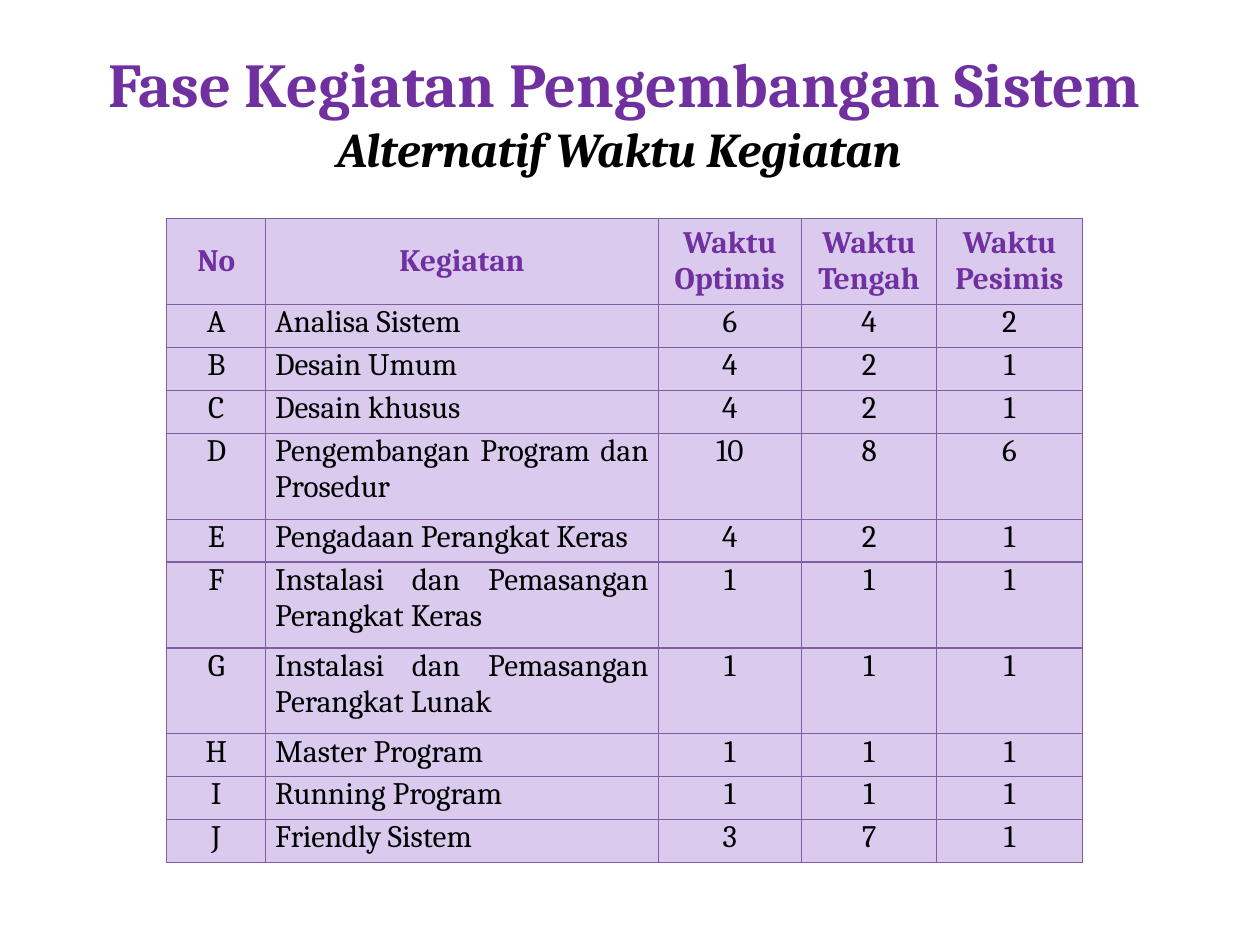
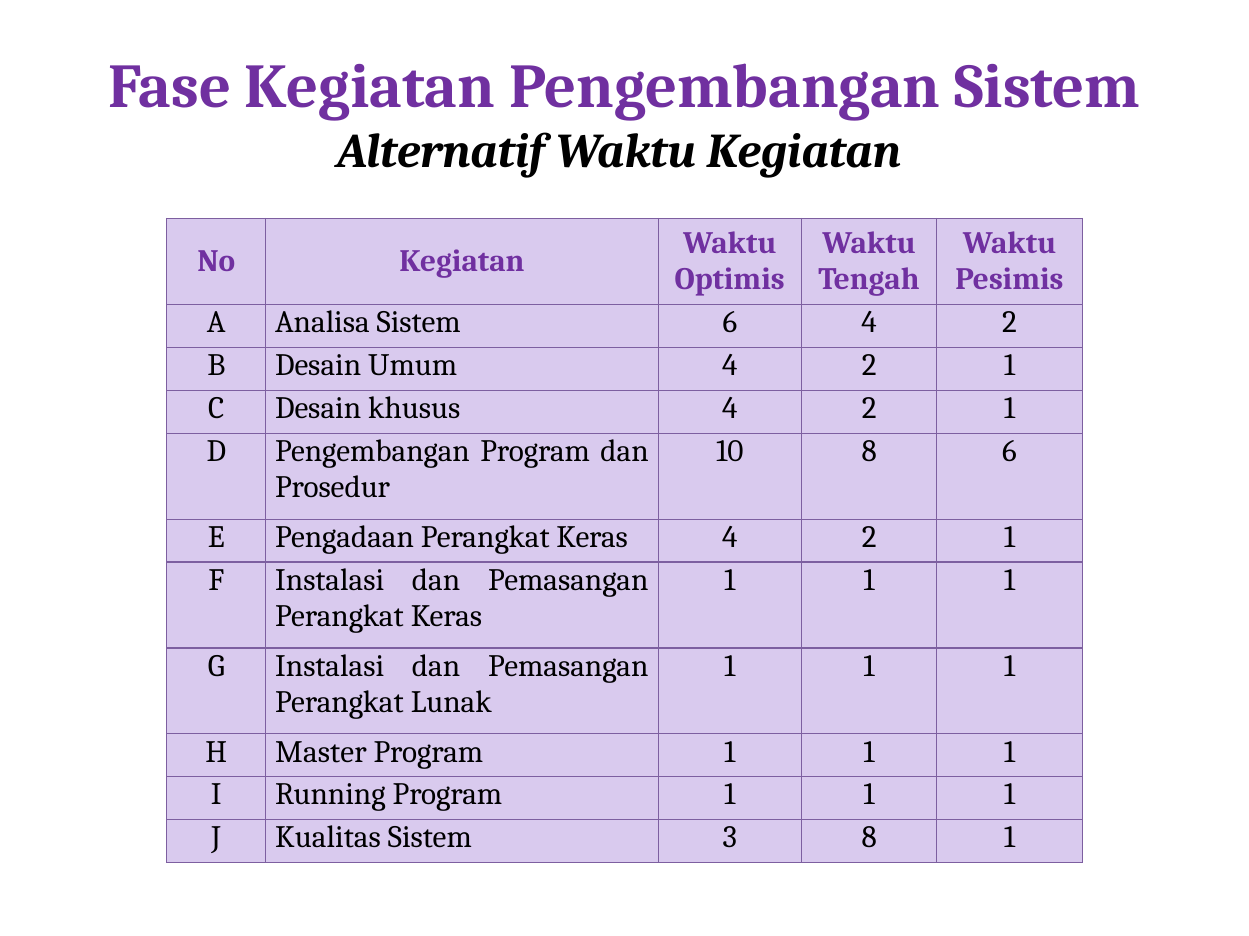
Friendly: Friendly -> Kualitas
3 7: 7 -> 8
